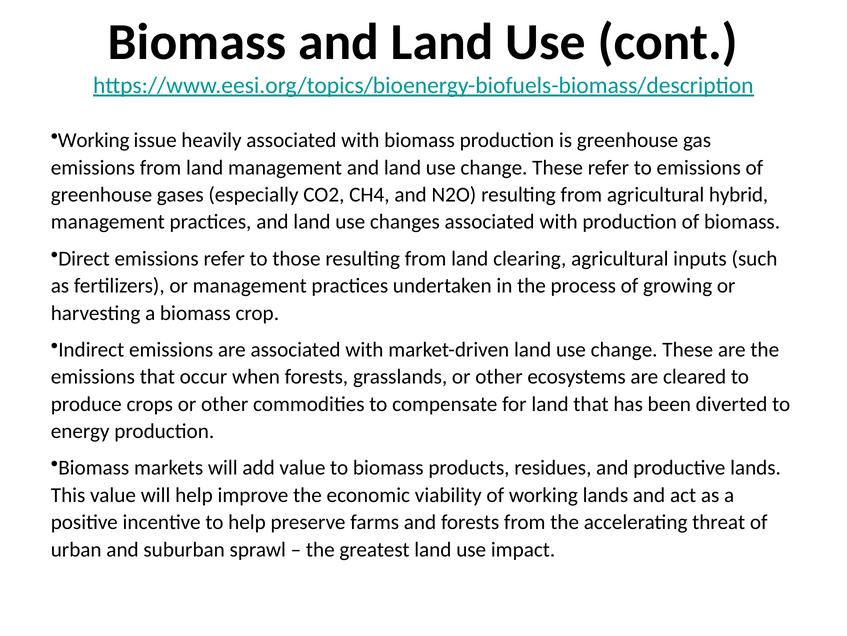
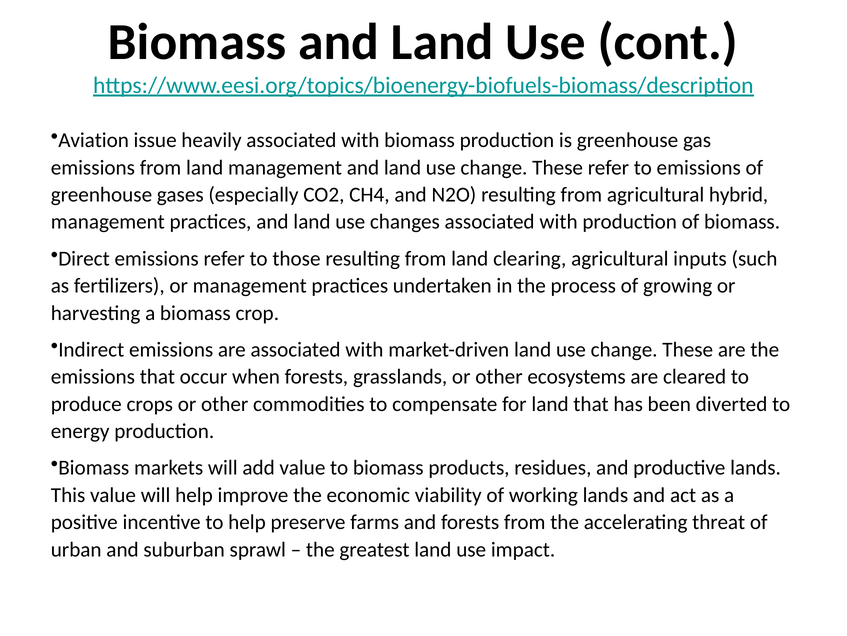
Working at (94, 140): Working -> Aviation
